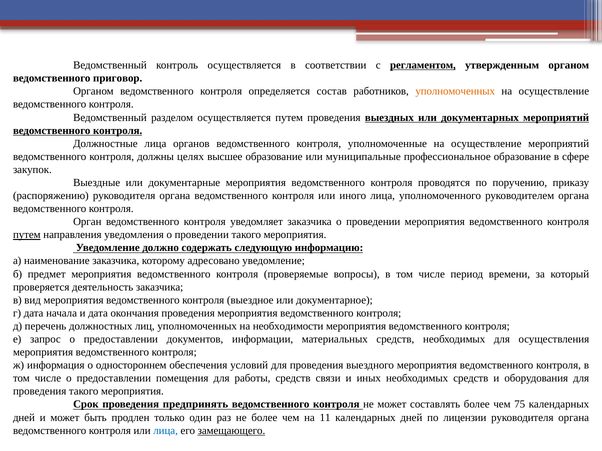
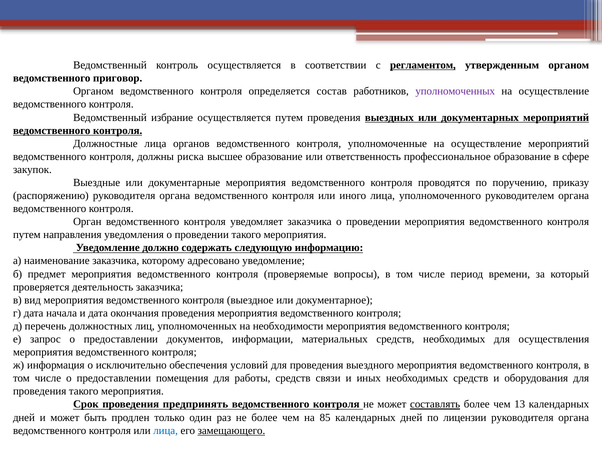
уполномоченных at (455, 91) colour: orange -> purple
разделом: разделом -> избрание
целях: целях -> риска
муниципальные: муниципальные -> ответственность
путем at (27, 235) underline: present -> none
одностороннем: одностороннем -> исключительно
составлять underline: none -> present
75: 75 -> 13
11: 11 -> 85
